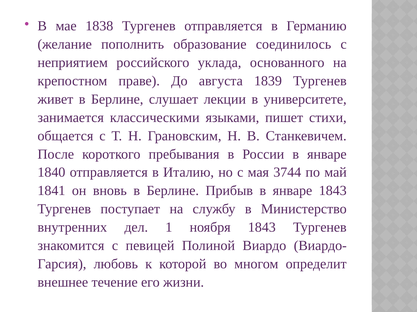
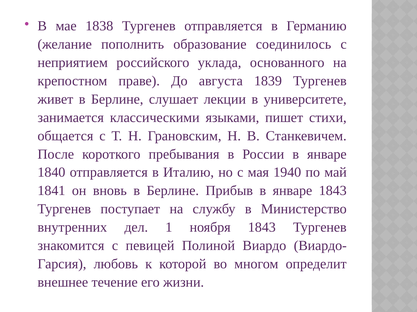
3744: 3744 -> 1940
